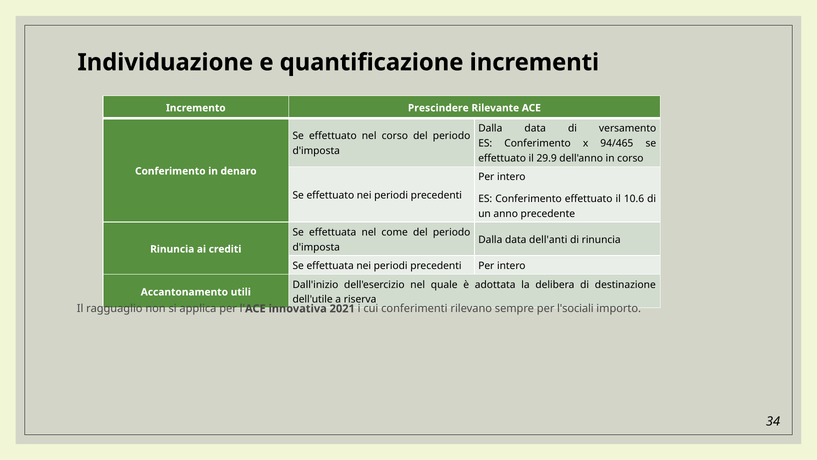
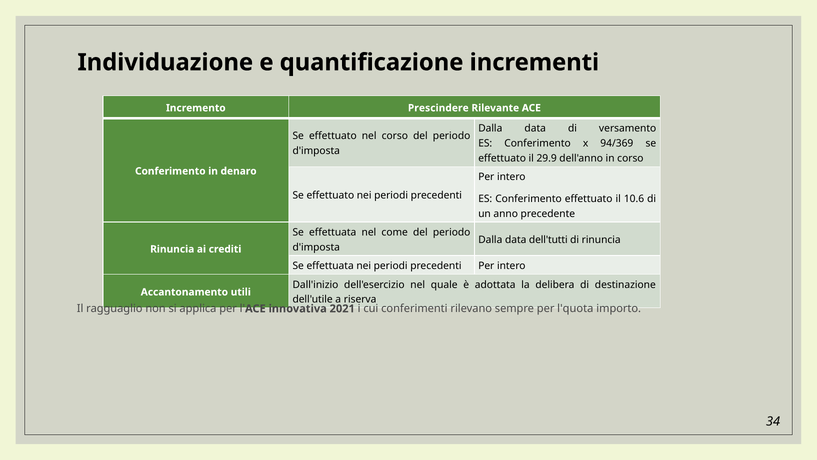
94/465: 94/465 -> 94/369
dell'anti: dell'anti -> dell'tutti
l'sociali: l'sociali -> l'quota
